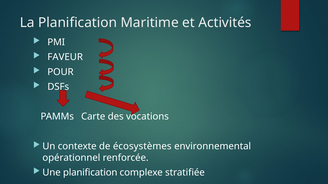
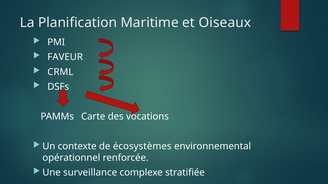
Activités: Activités -> Oiseaux
POUR: POUR -> CRML
Une planification: planification -> surveillance
